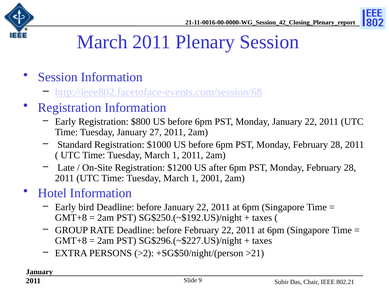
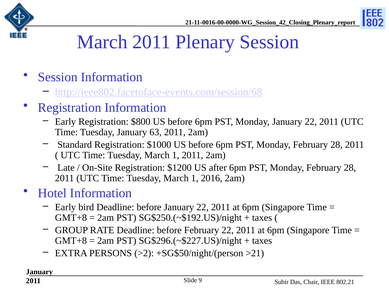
27: 27 -> 63
2001: 2001 -> 2016
